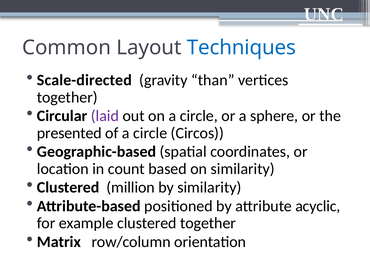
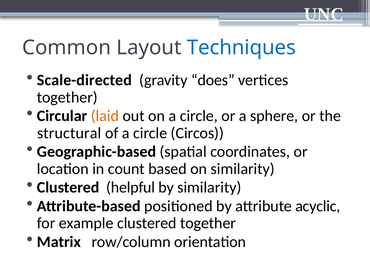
than: than -> does
laid colour: purple -> orange
presented: presented -> structural
million: million -> helpful
